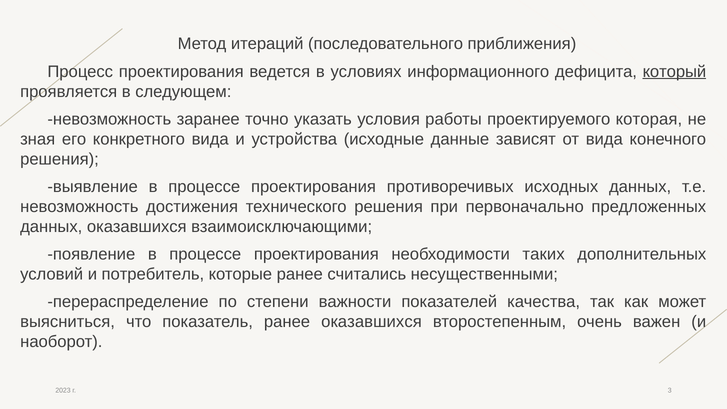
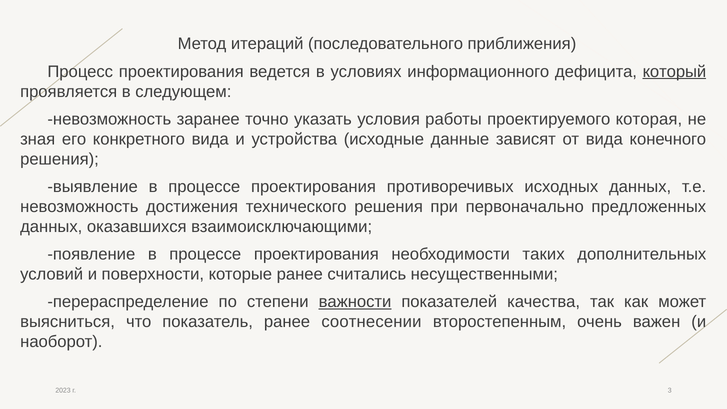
потребитель: потребитель -> поверхности
важности underline: none -> present
ранее оказавшихся: оказавшихся -> соотнесении
